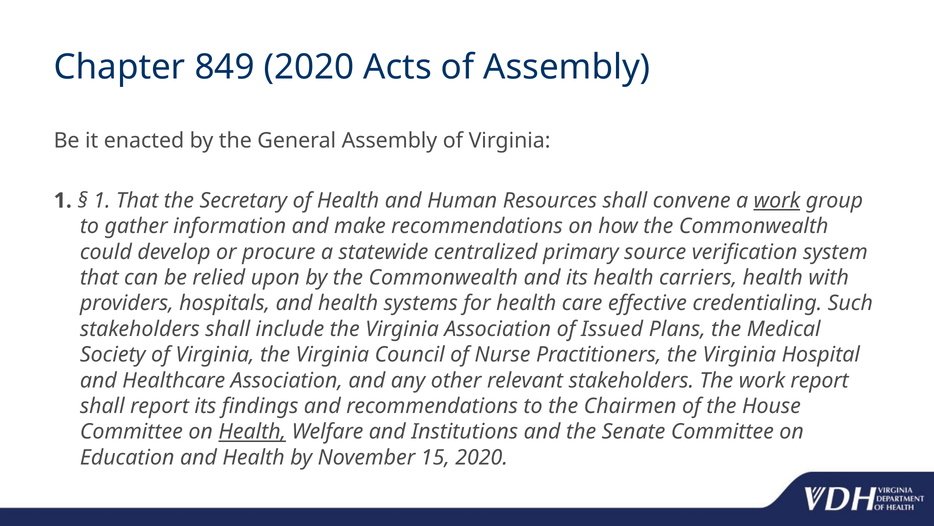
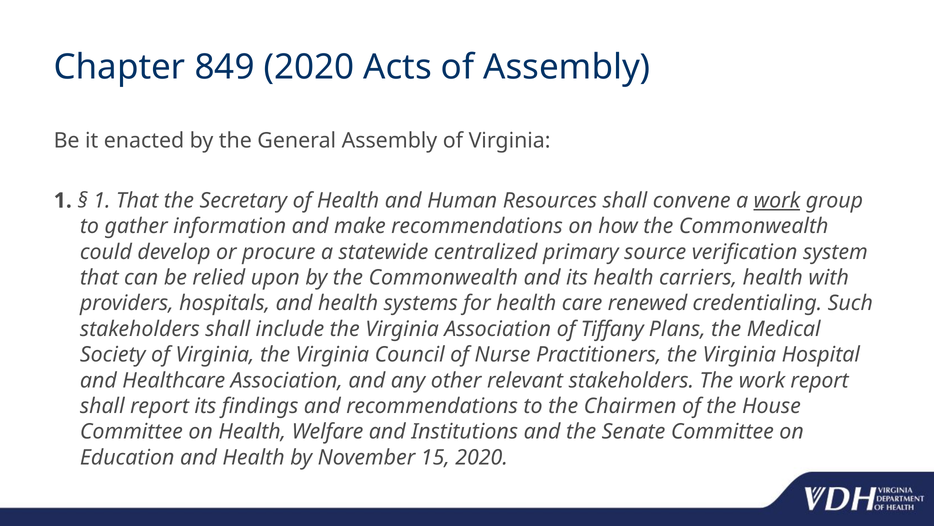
effective: effective -> renewed
Issued: Issued -> Tiffany
Health at (252, 431) underline: present -> none
